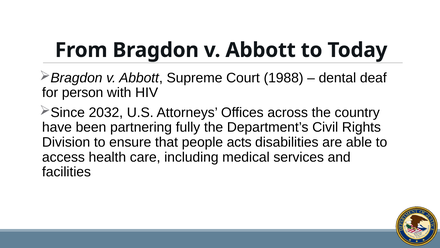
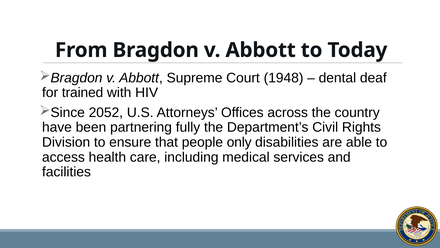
1988: 1988 -> 1948
person: person -> trained
2032: 2032 -> 2052
acts: acts -> only
